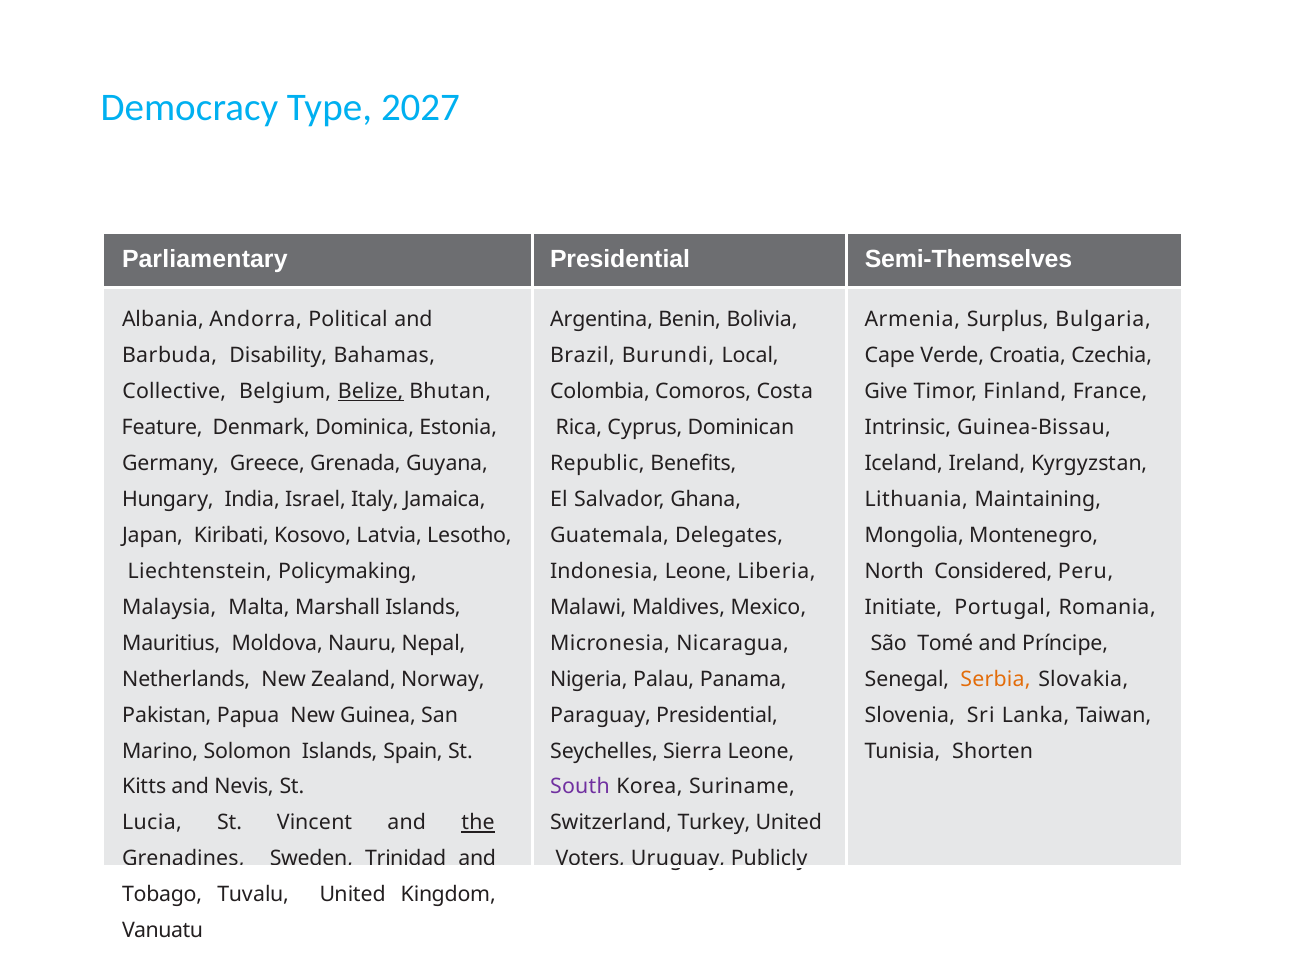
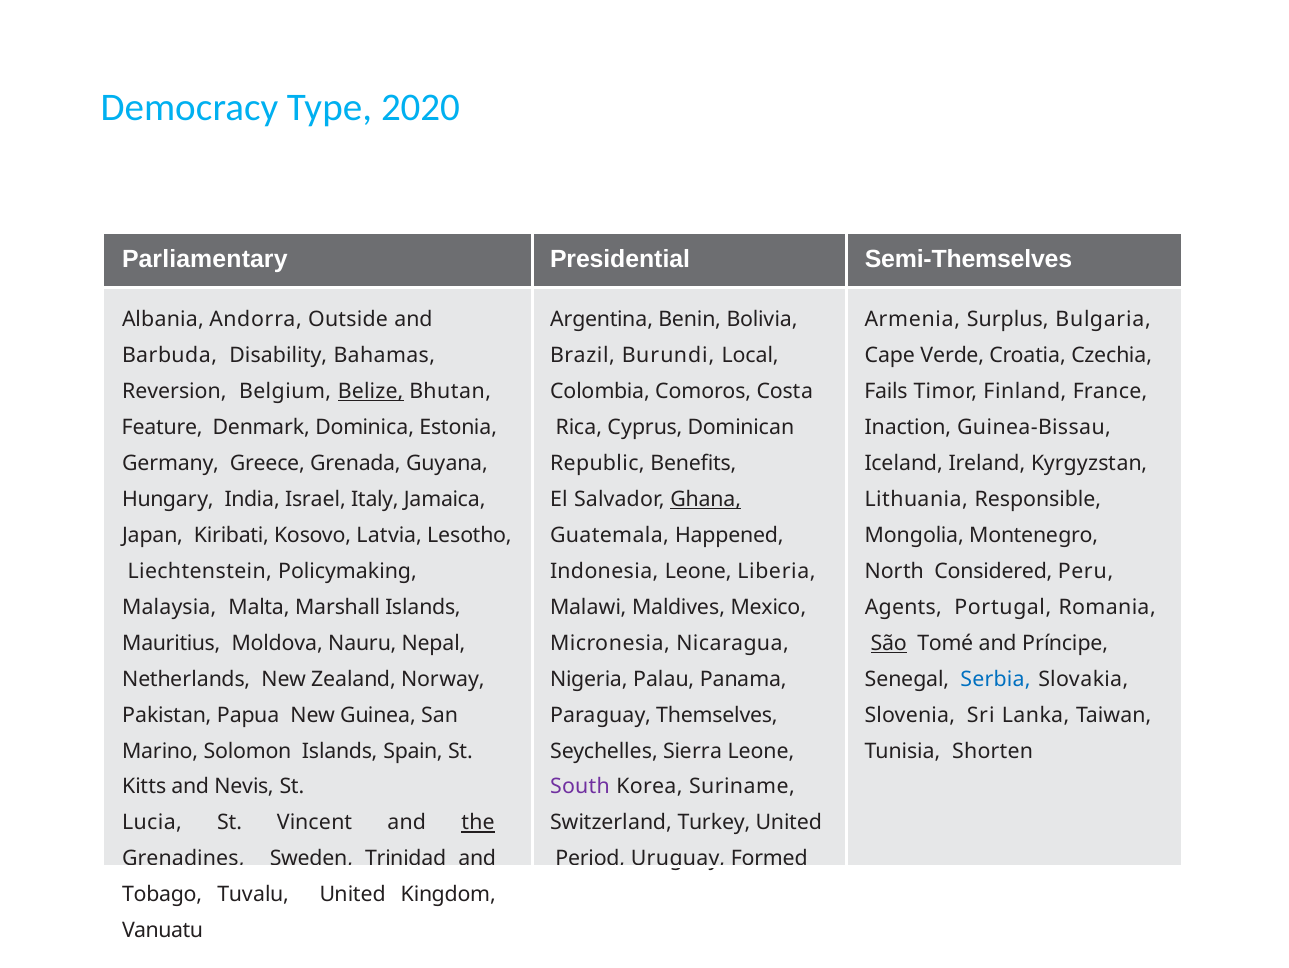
2027: 2027 -> 2020
Political: Political -> Outside
Collective: Collective -> Reversion
Give: Give -> Fails
Intrinsic: Intrinsic -> Inaction
Ghana underline: none -> present
Maintaining: Maintaining -> Responsible
Delegates: Delegates -> Happened
Initiate: Initiate -> Agents
São underline: none -> present
Serbia colour: orange -> blue
Paraguay Presidential: Presidential -> Themselves
Voters: Voters -> Period
Publicly: Publicly -> Formed
